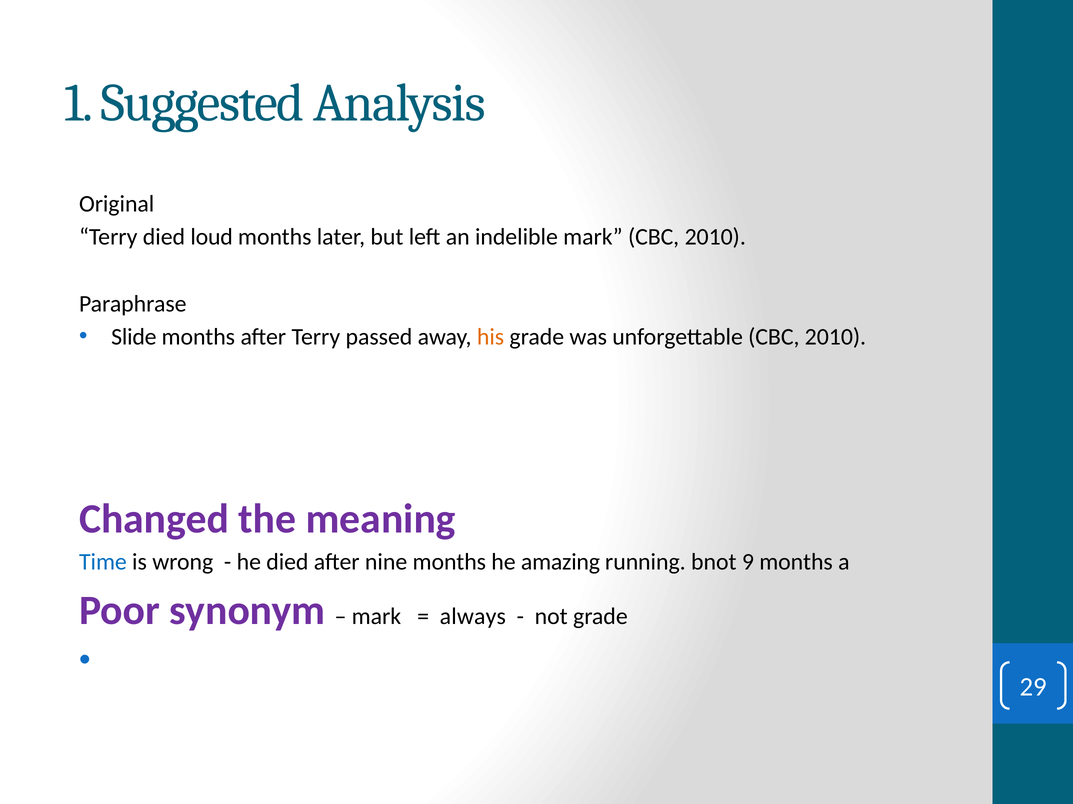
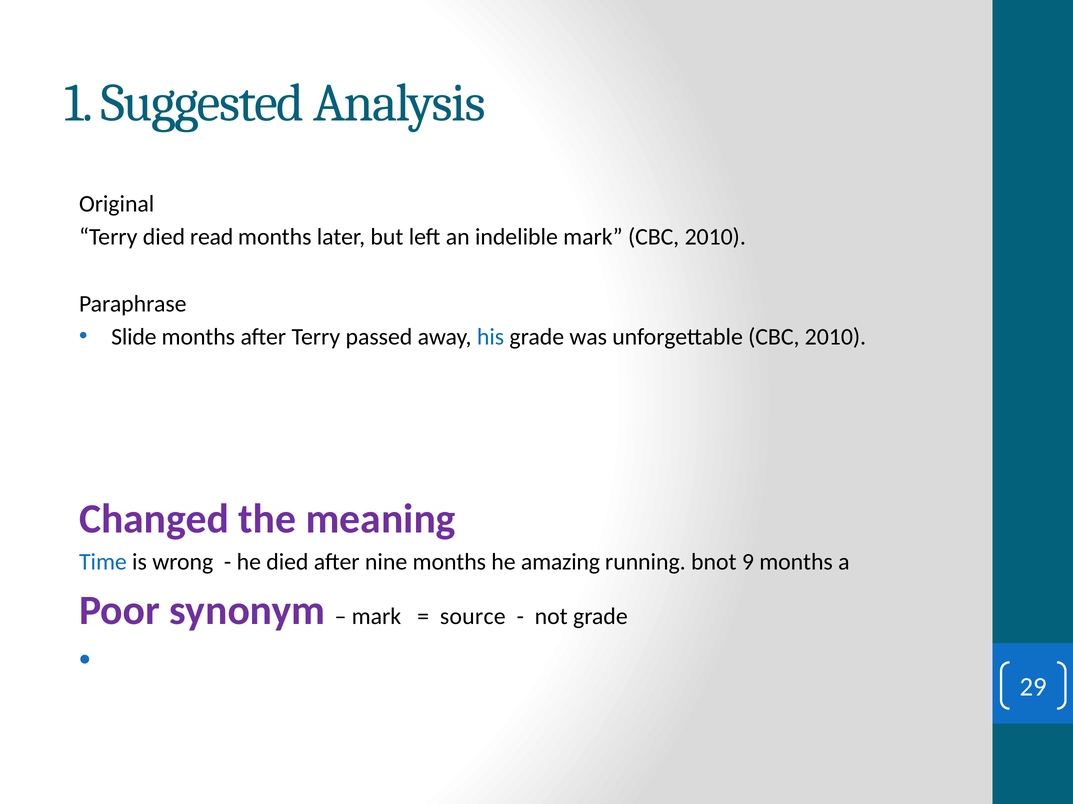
loud: loud -> read
his colour: orange -> blue
always: always -> source
